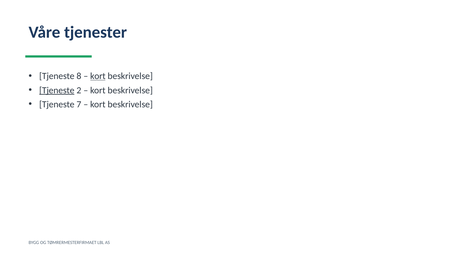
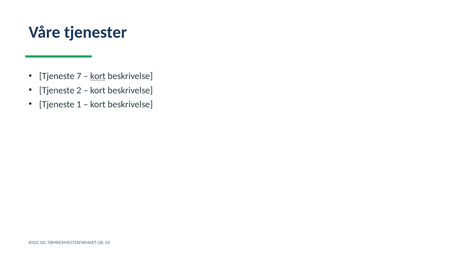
8: 8 -> 7
Tjeneste at (57, 90) underline: present -> none
7: 7 -> 1
